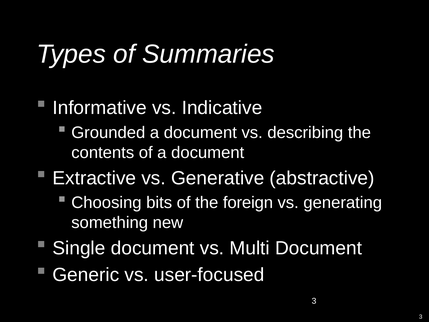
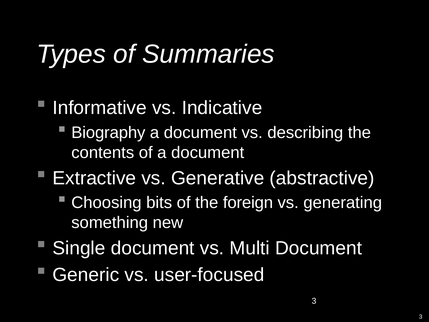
Grounded: Grounded -> Biography
